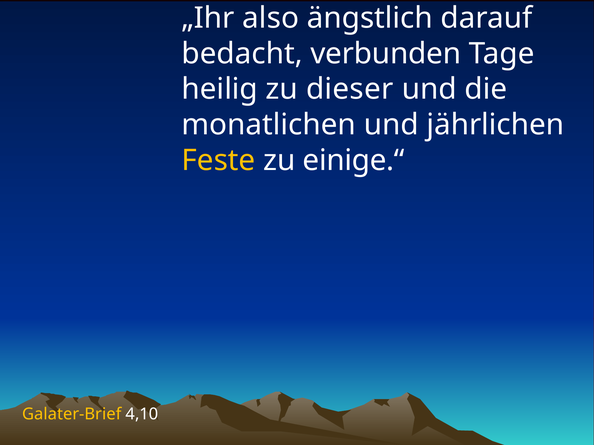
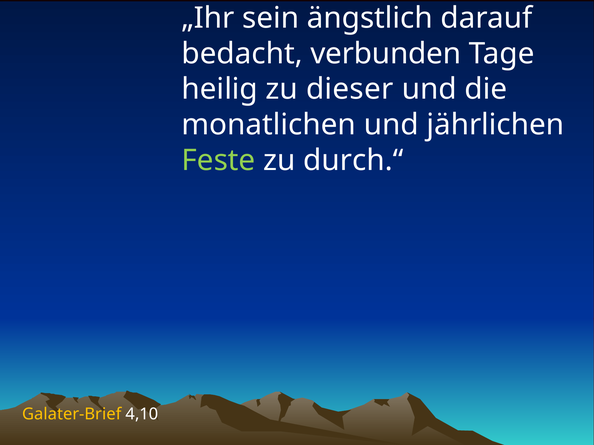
also: also -> sein
Feste colour: yellow -> light green
einige.“: einige.“ -> durch.“
